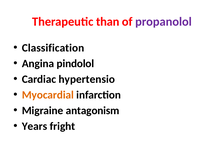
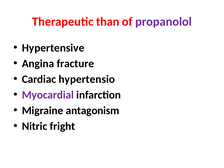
Classification: Classification -> Hypertensive
pindolol: pindolol -> fracture
Myocardial colour: orange -> purple
Years: Years -> Nitric
